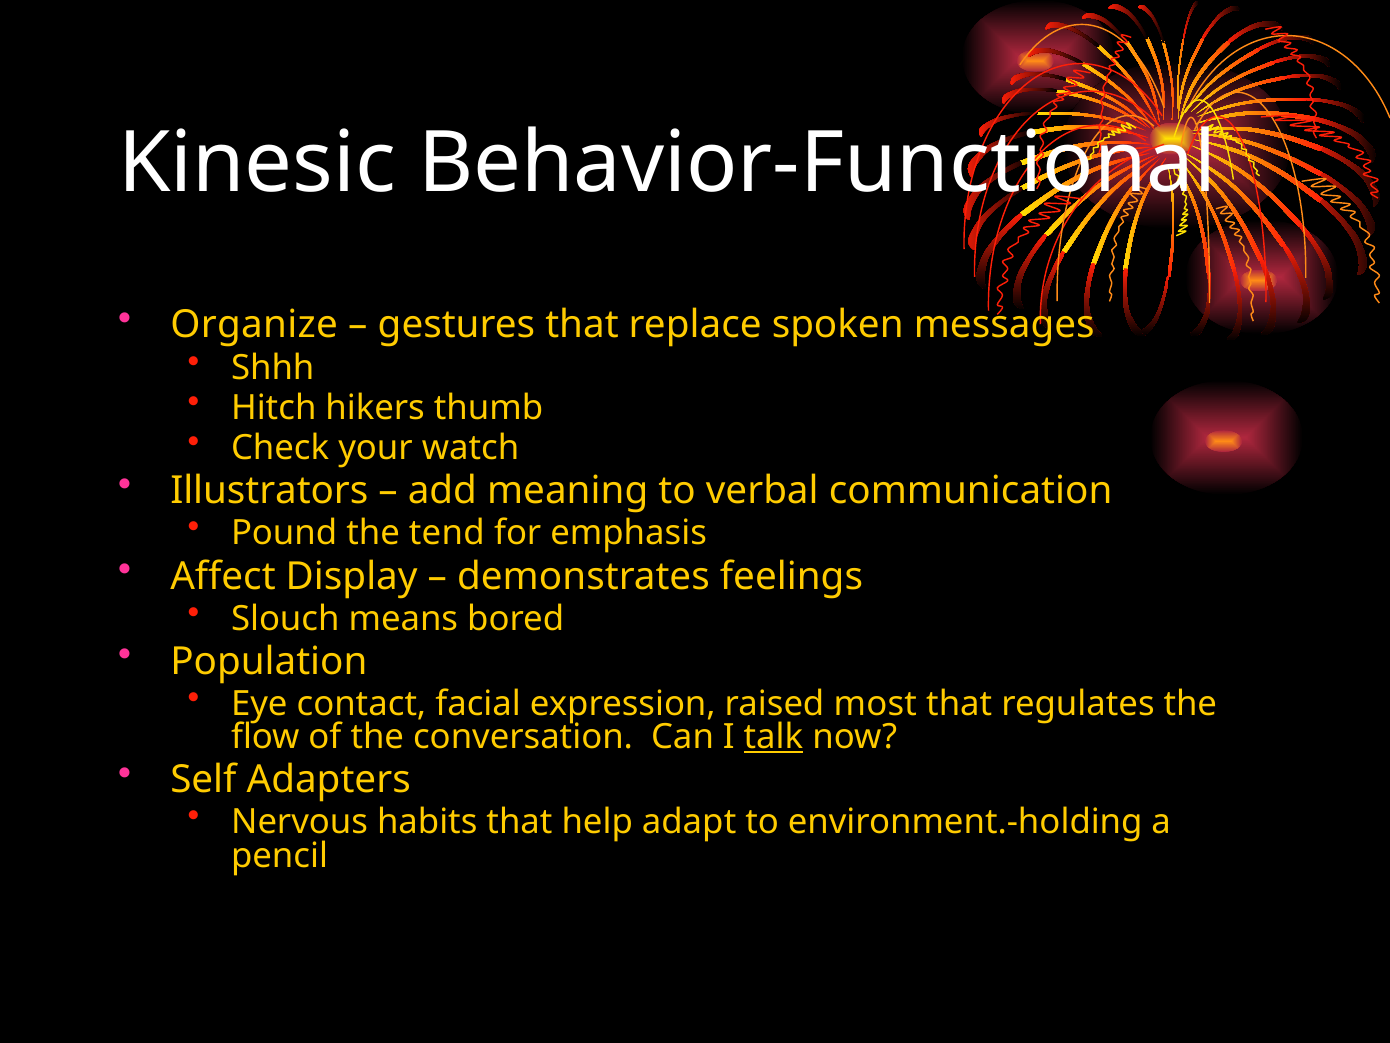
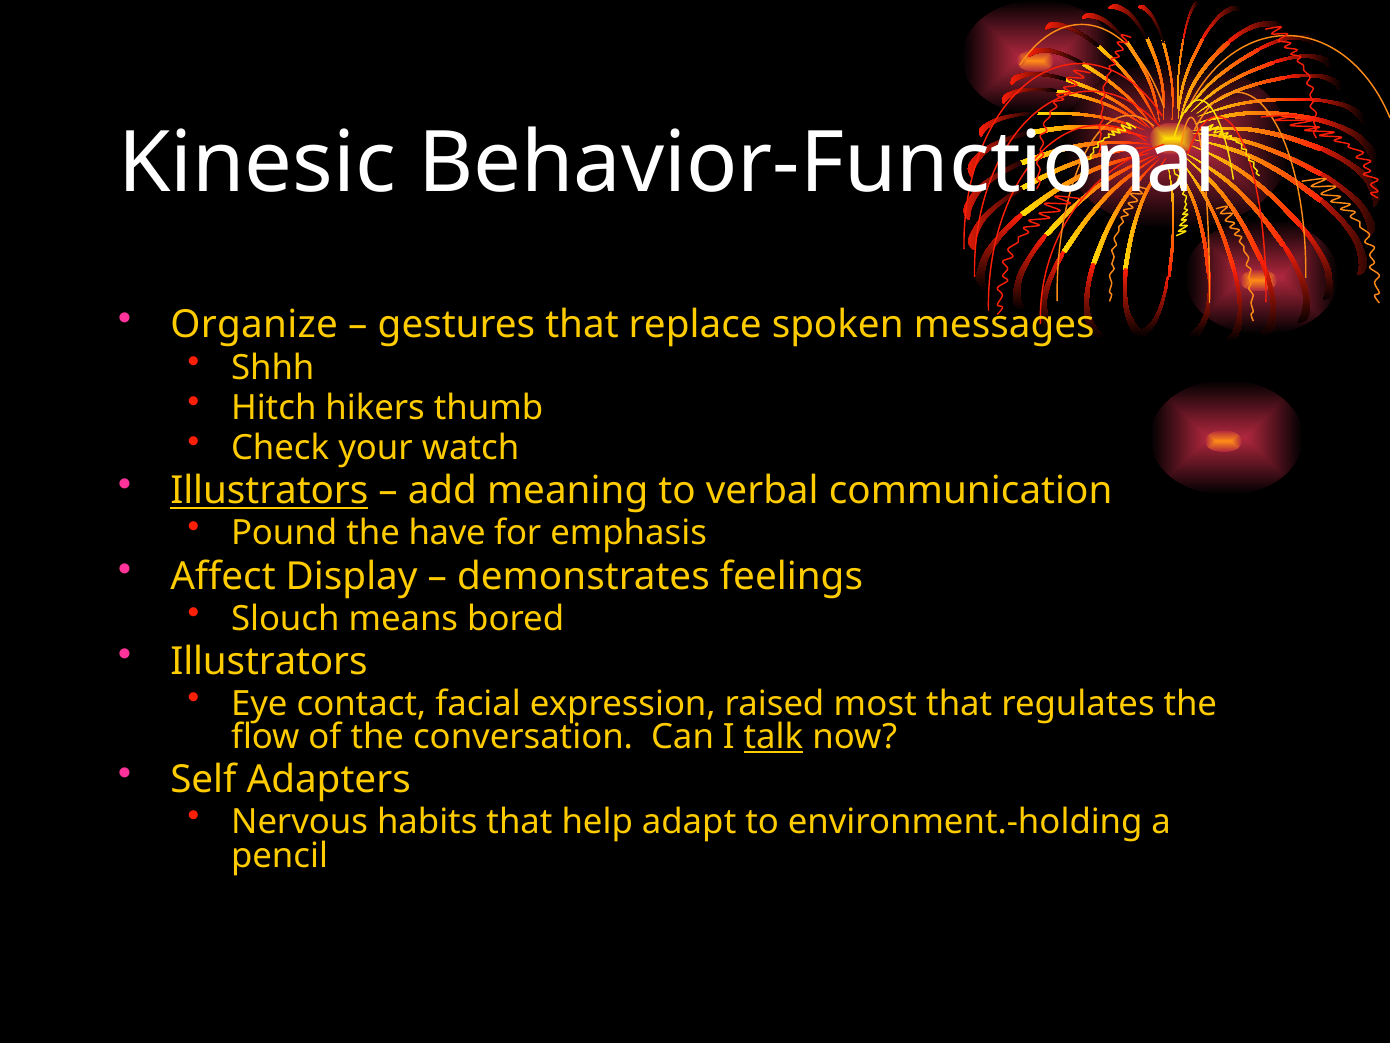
Illustrators at (269, 491) underline: none -> present
tend: tend -> have
Population at (269, 661): Population -> Illustrators
